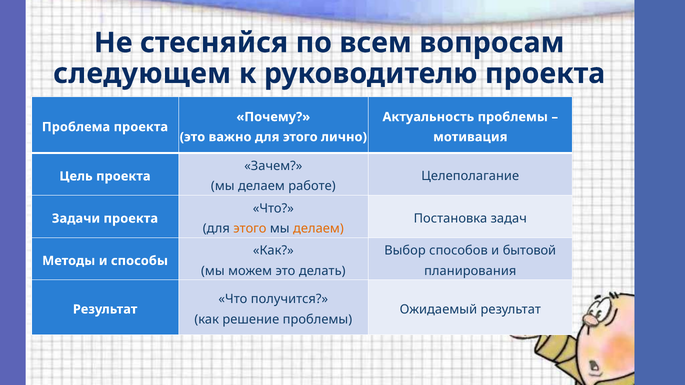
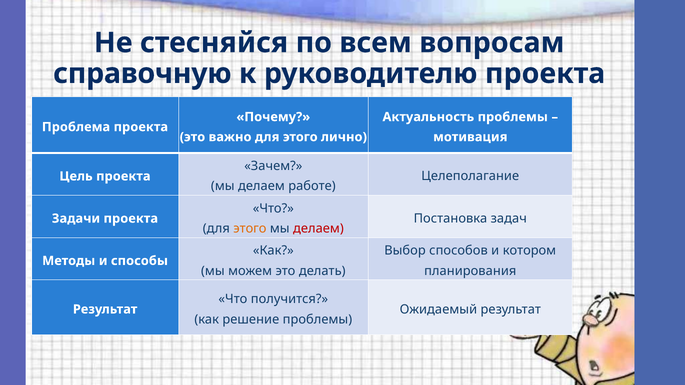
следующем: следующем -> справочную
делаем at (318, 229) colour: orange -> red
бытовой: бытовой -> котором
